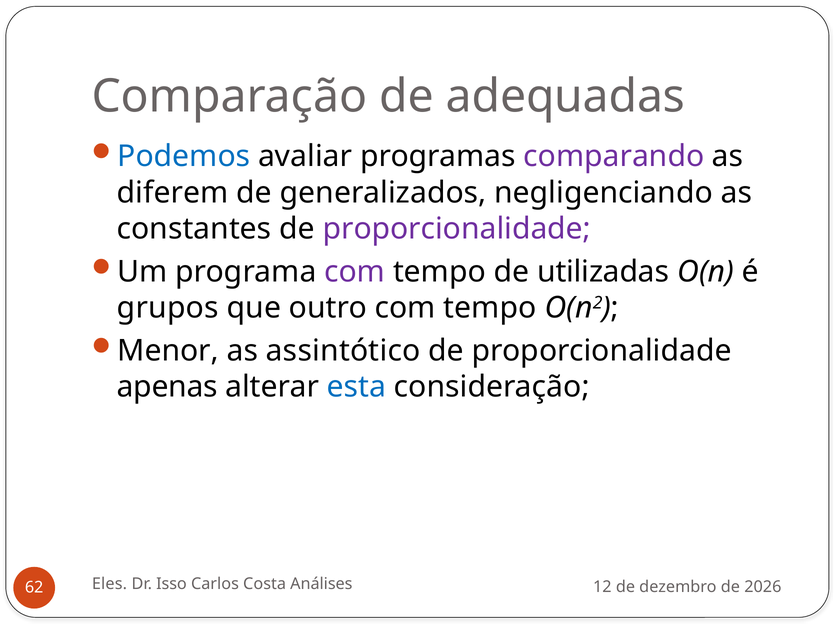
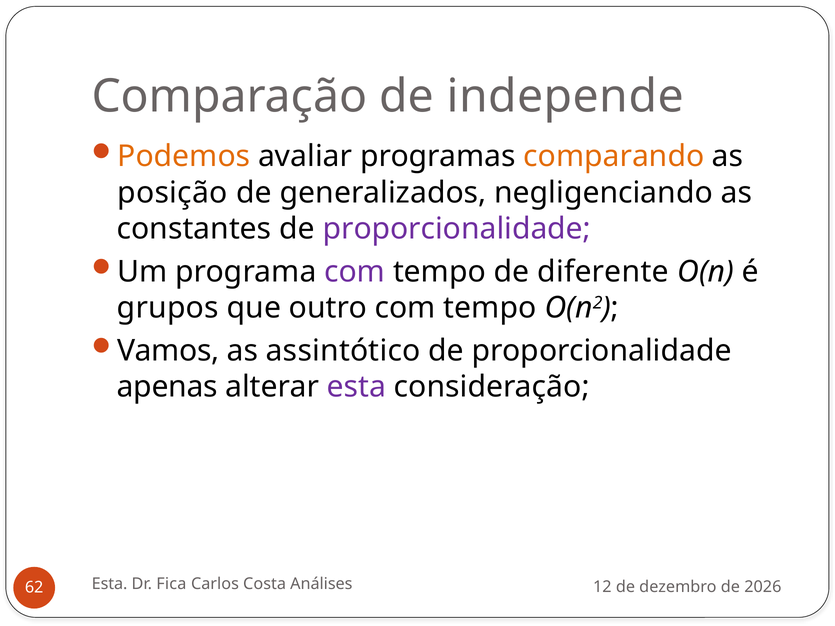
adequadas: adequadas -> independe
Podemos colour: blue -> orange
comparando colour: purple -> orange
diferem: diferem -> posição
utilizadas: utilizadas -> diferente
Menor: Menor -> Vamos
esta at (356, 387) colour: blue -> purple
Eles at (109, 584): Eles -> Esta
Isso: Isso -> Fica
